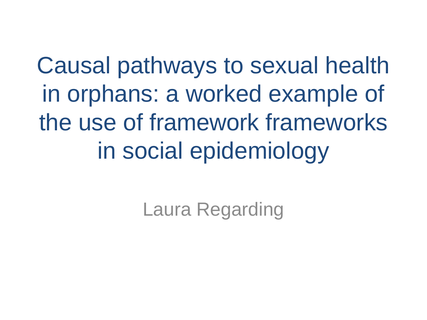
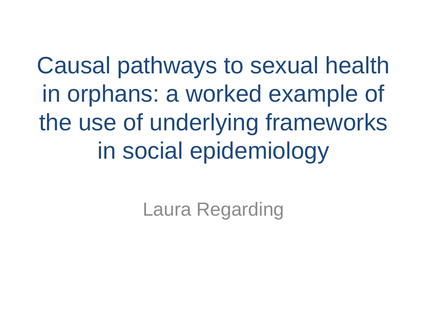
framework: framework -> underlying
